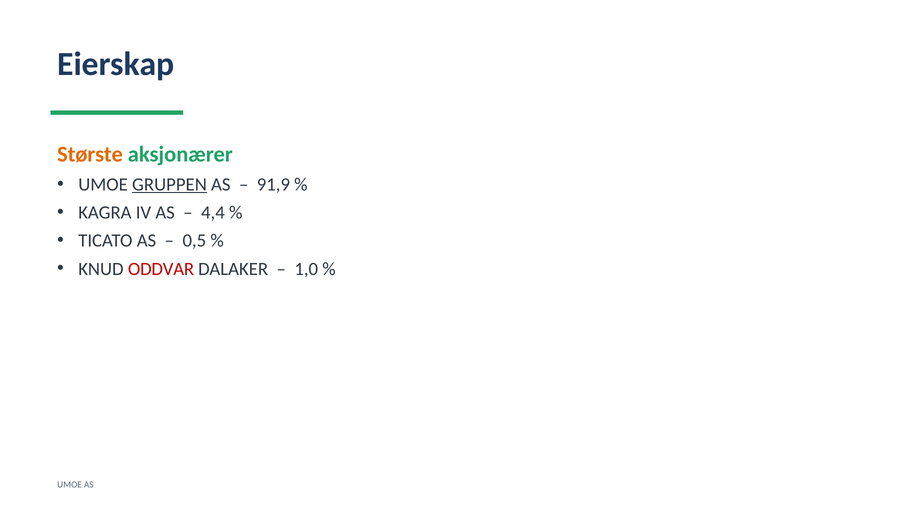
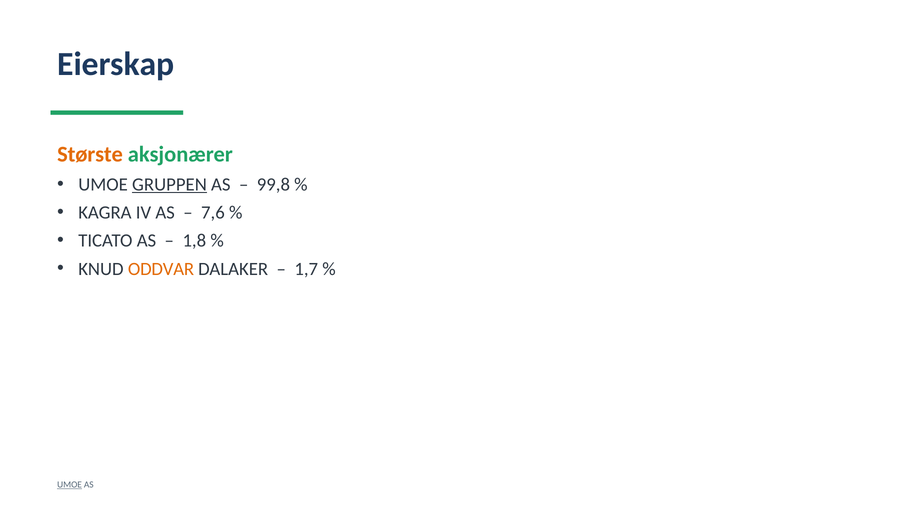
91,9: 91,9 -> 99,8
4,4: 4,4 -> 7,6
0,5: 0,5 -> 1,8
ODDVAR colour: red -> orange
1,0: 1,0 -> 1,7
UMOE at (70, 485) underline: none -> present
